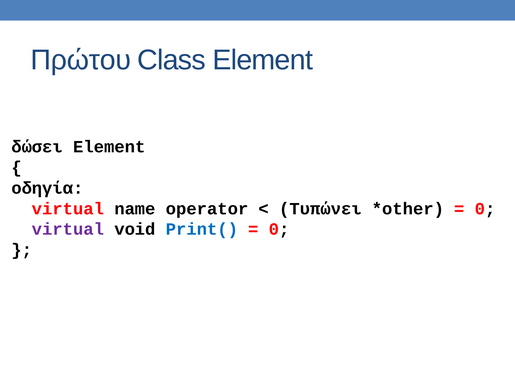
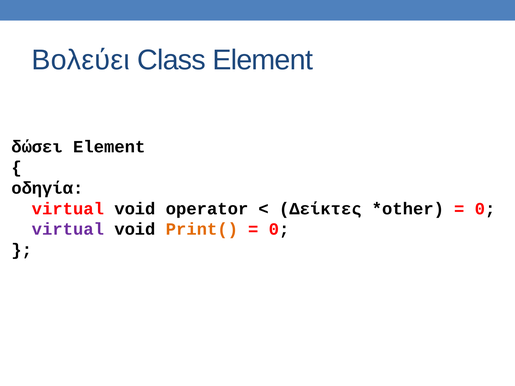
Πρώτου: Πρώτου -> Βολεύει
name at (135, 209): name -> void
Τυπώνει: Τυπώνει -> Δείκτες
Print( colour: blue -> orange
